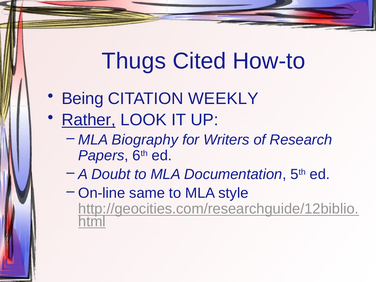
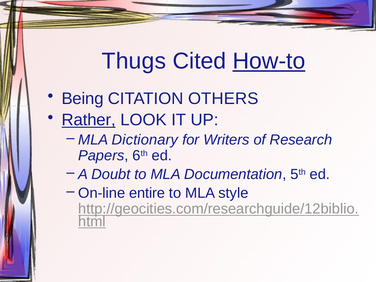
How-to underline: none -> present
WEEKLY: WEEKLY -> OTHERS
Biography: Biography -> Dictionary
same: same -> entire
